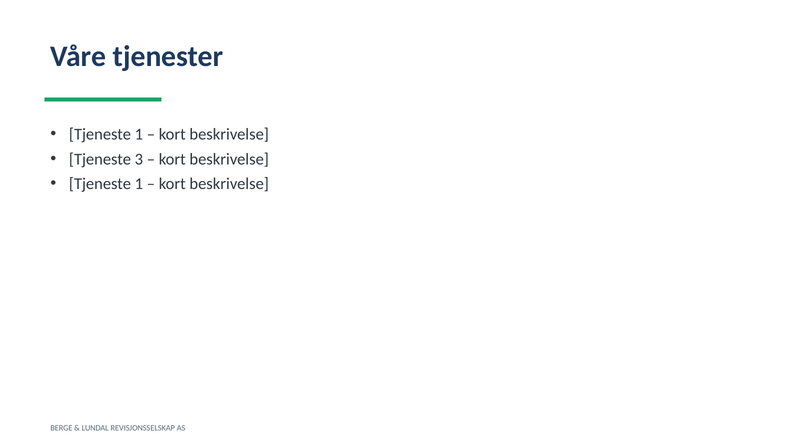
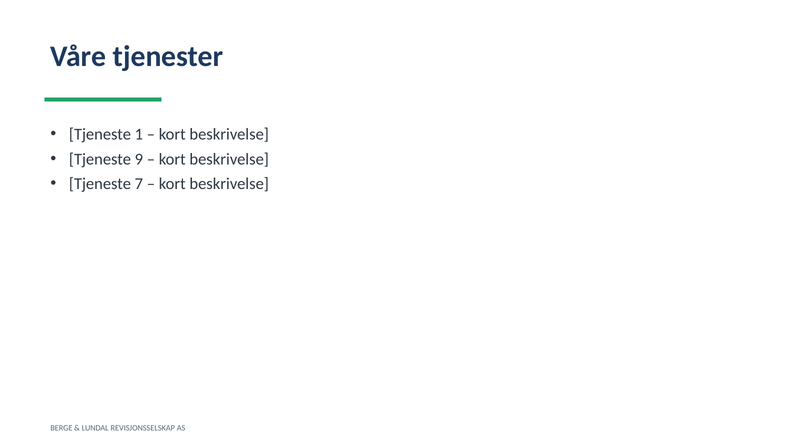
3: 3 -> 9
1 at (139, 184): 1 -> 7
